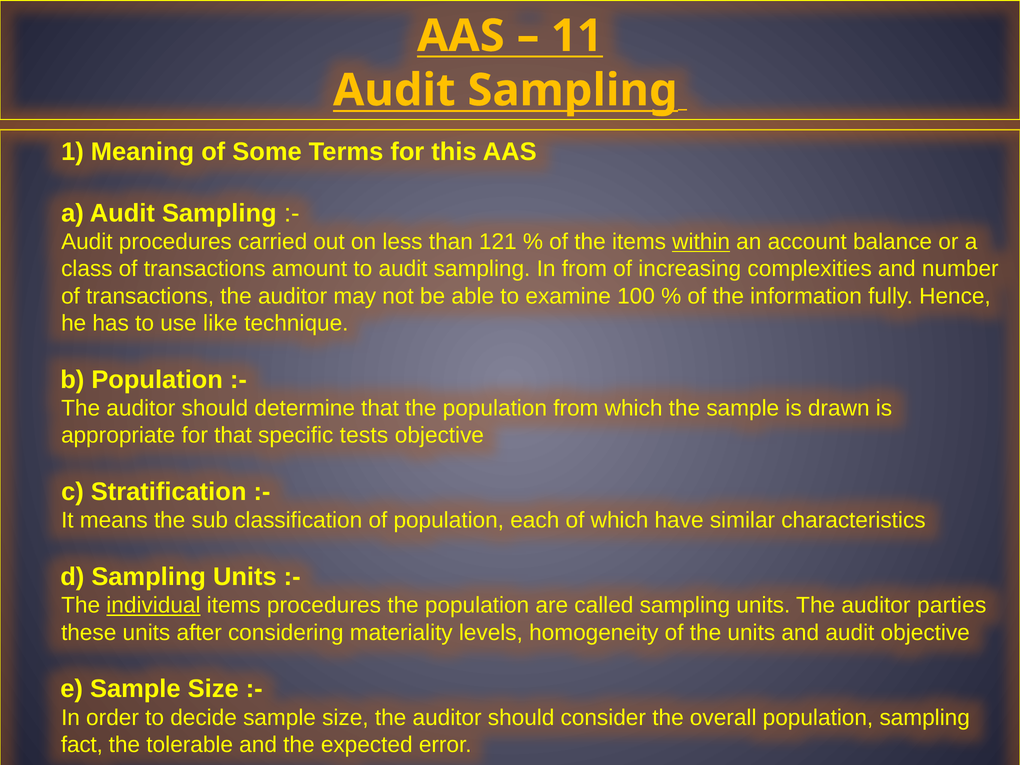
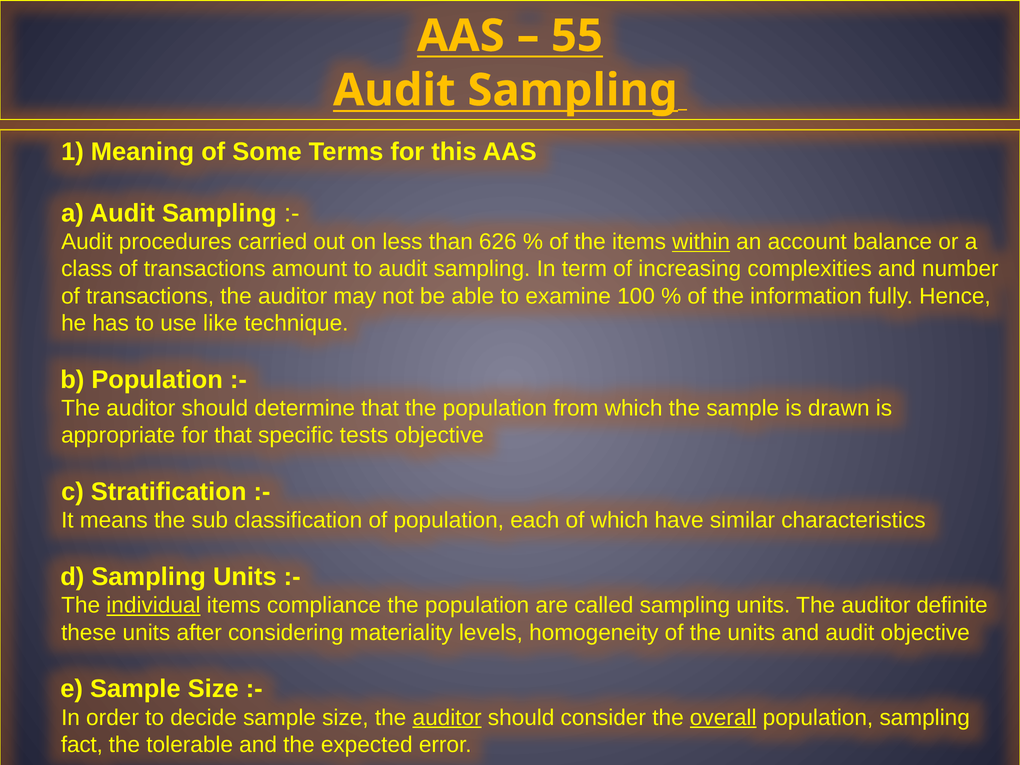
11: 11 -> 55
121: 121 -> 626
In from: from -> term
items procedures: procedures -> compliance
parties: parties -> definite
auditor at (447, 718) underline: none -> present
overall underline: none -> present
